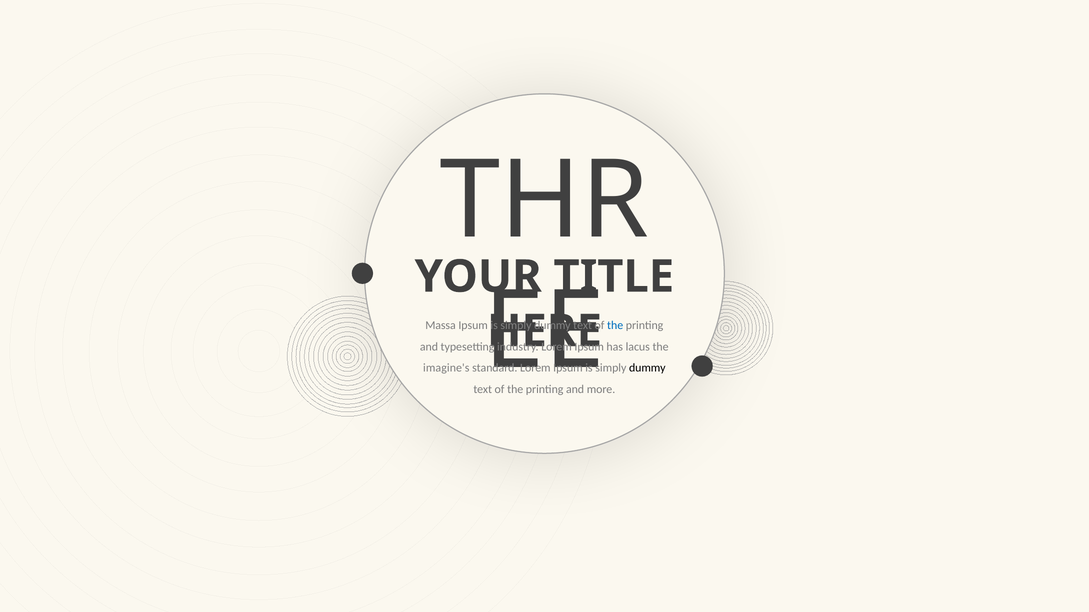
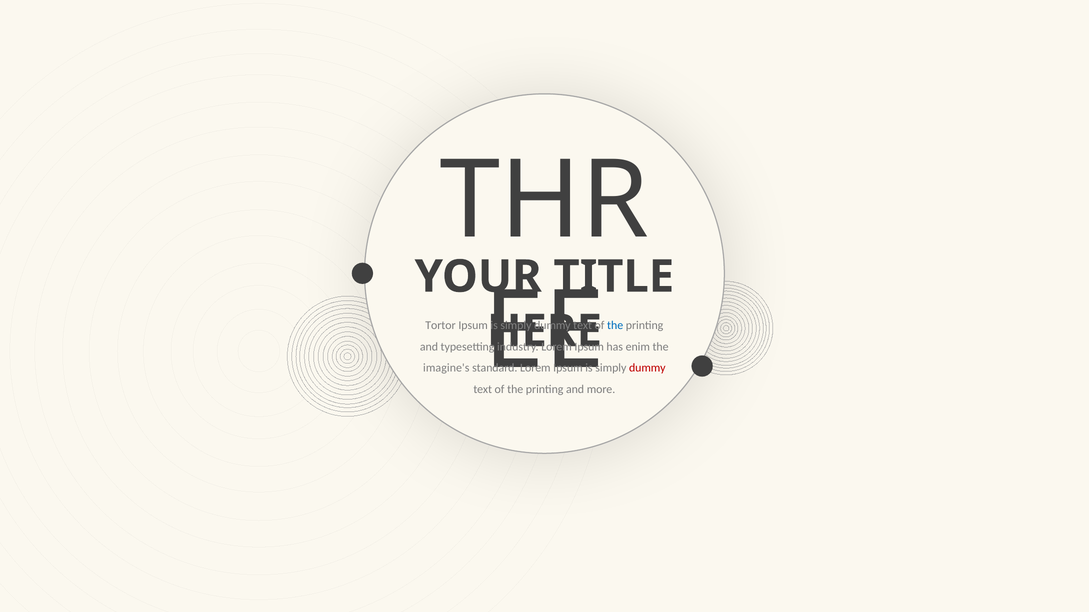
Massa: Massa -> Tortor
lacus: lacus -> enim
dummy at (647, 368) colour: black -> red
